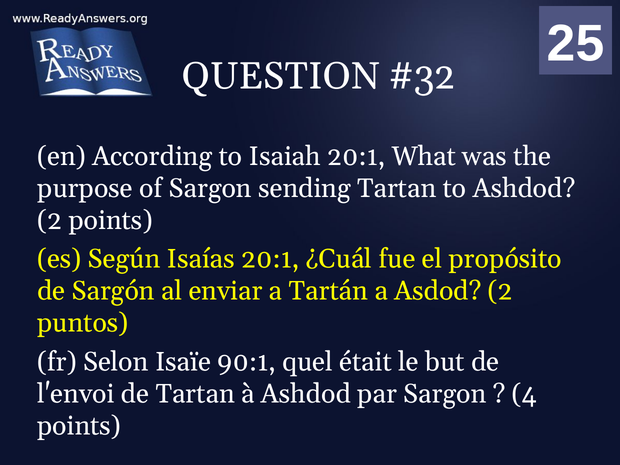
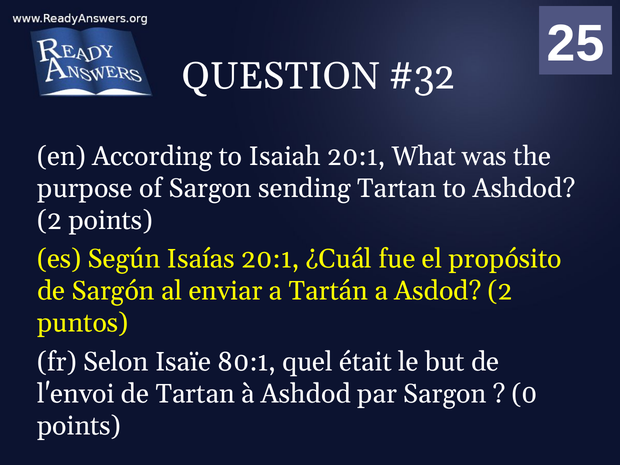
90:1: 90:1 -> 80:1
4: 4 -> 0
